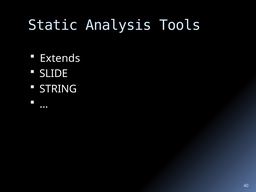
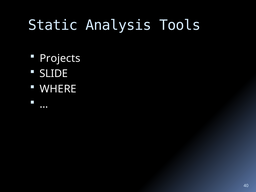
Extends: Extends -> Projects
STRING: STRING -> WHERE
